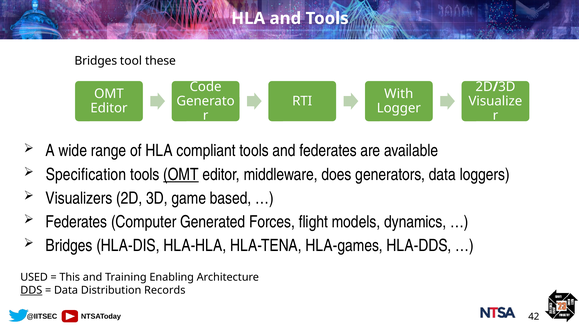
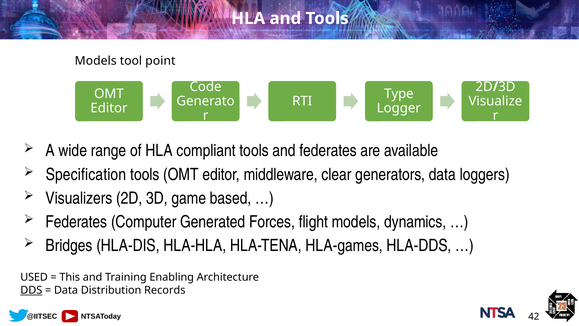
Bridges at (96, 61): Bridges -> Models
these: these -> point
With: With -> Type
OMT at (181, 174) underline: present -> none
does: does -> clear
